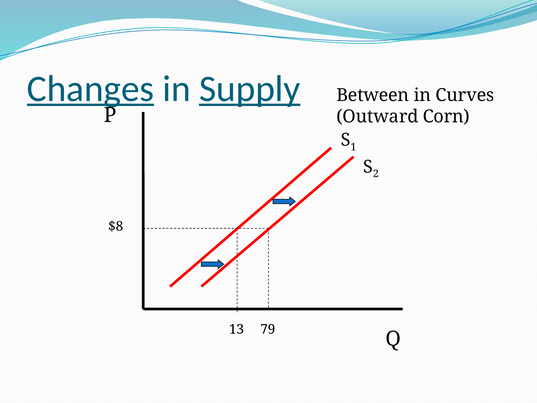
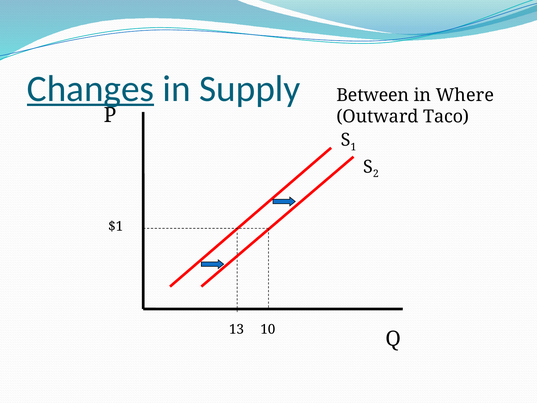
Supply underline: present -> none
Curves: Curves -> Where
Corn: Corn -> Taco
$8: $8 -> $1
79: 79 -> 10
